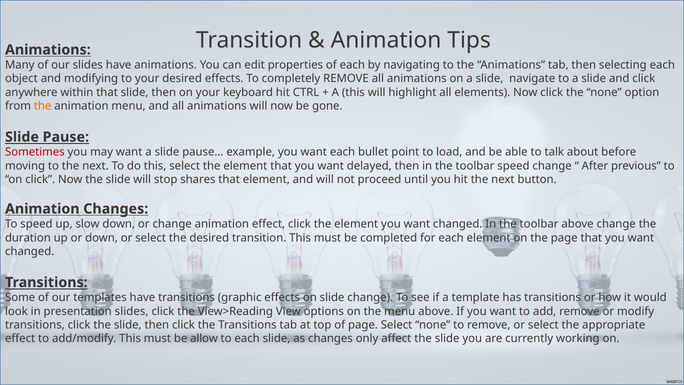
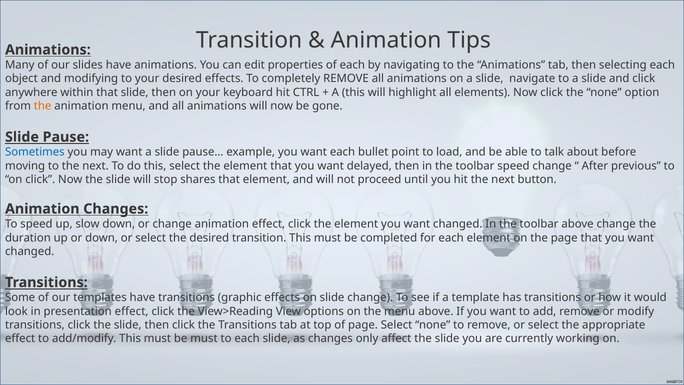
Sometimes colour: red -> blue
presentation slides: slides -> effect
be allow: allow -> must
